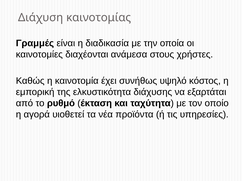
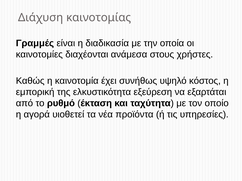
διάχυσης: διάχυσης -> εξεύρεση
